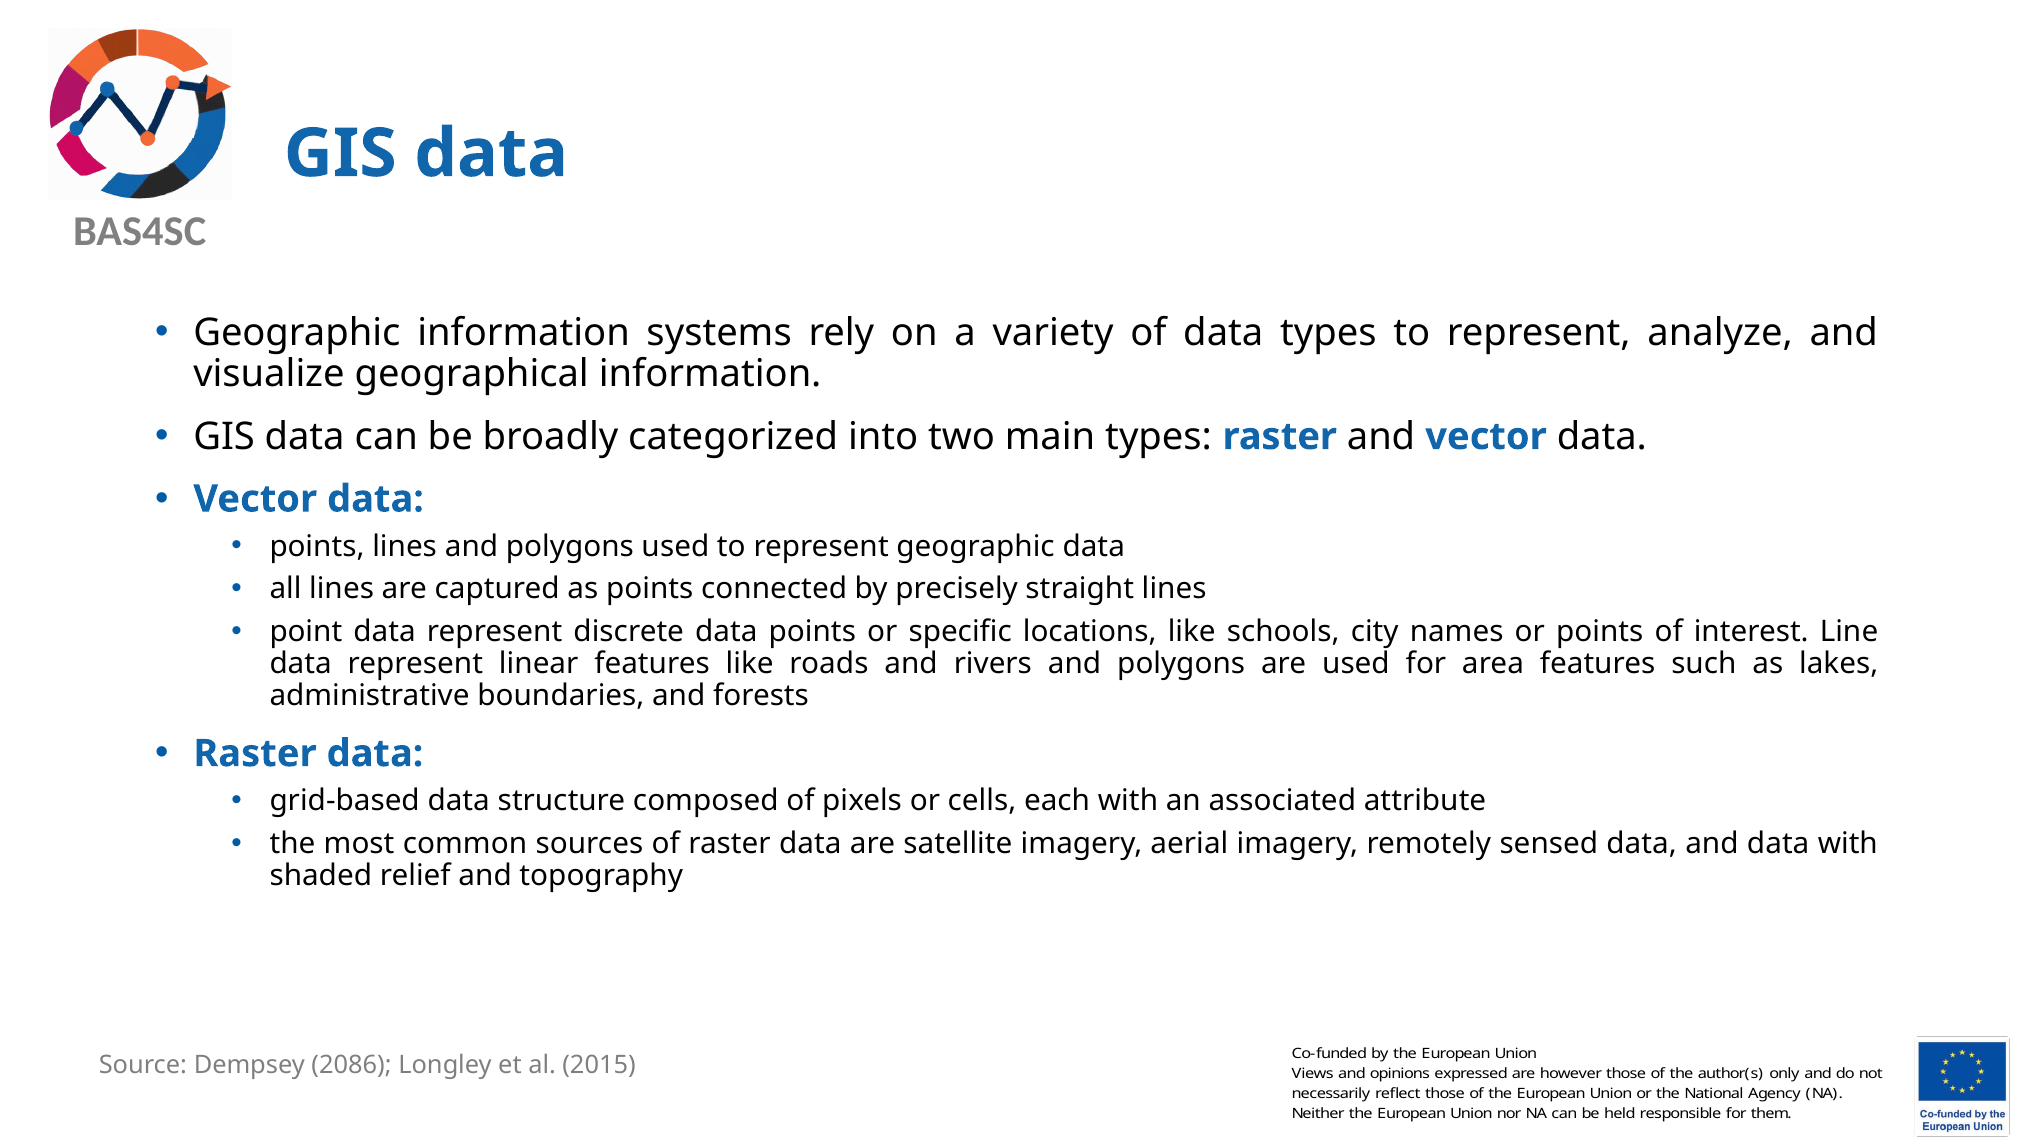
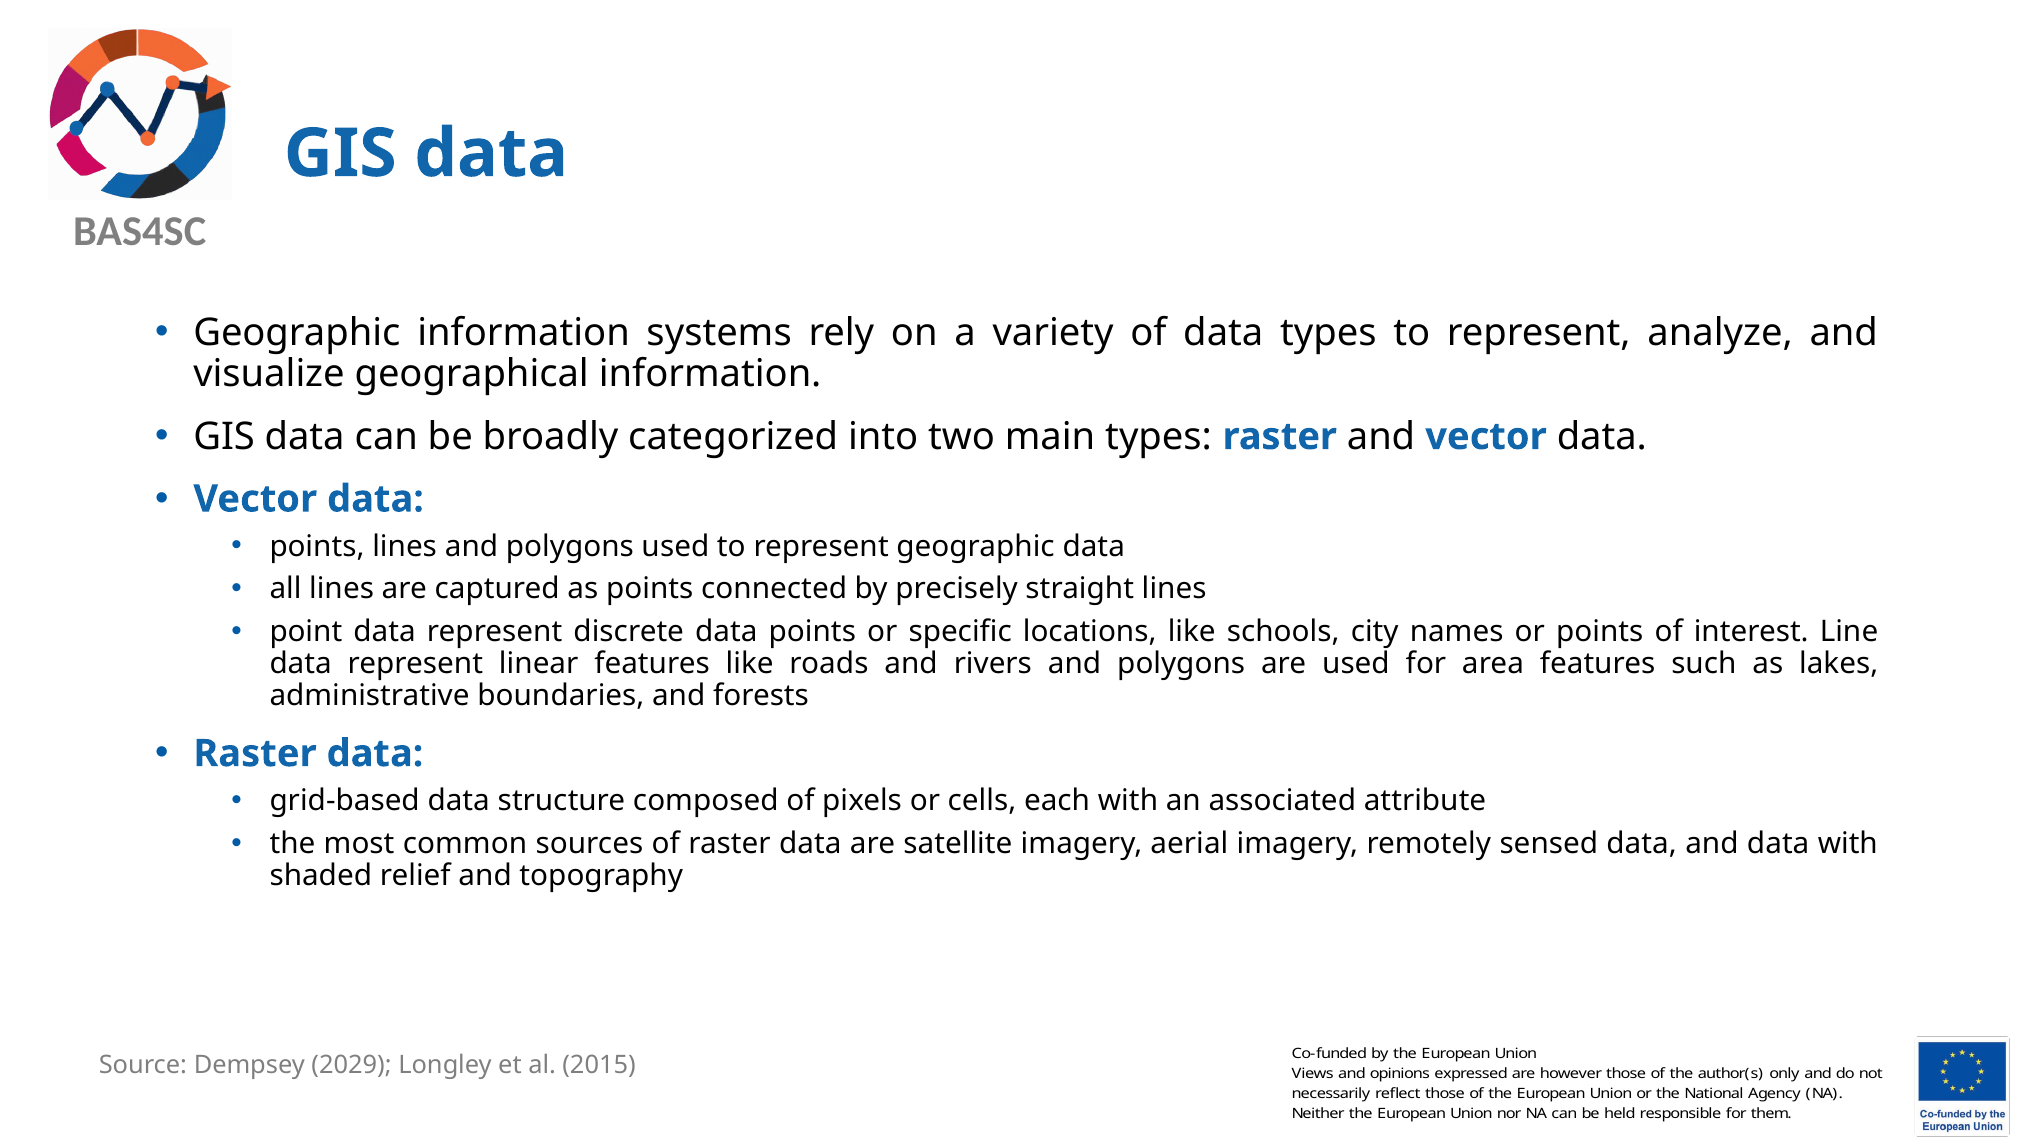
2086: 2086 -> 2029
